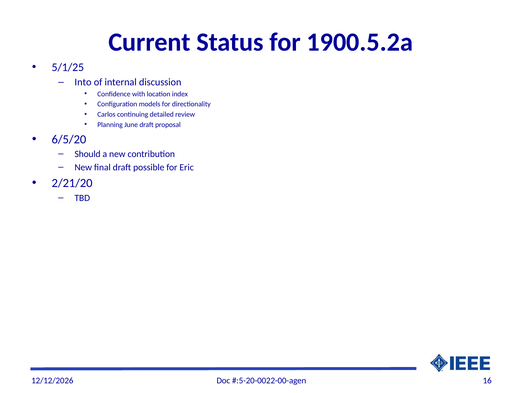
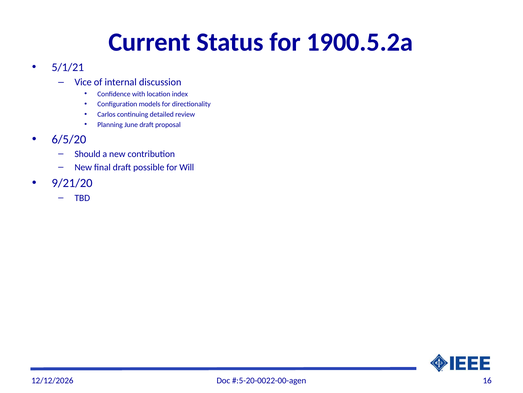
5/1/25: 5/1/25 -> 5/1/21
Into: Into -> Vice
Eric: Eric -> Will
2/21/20: 2/21/20 -> 9/21/20
